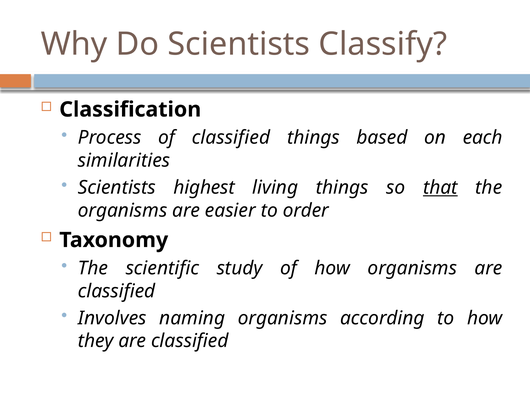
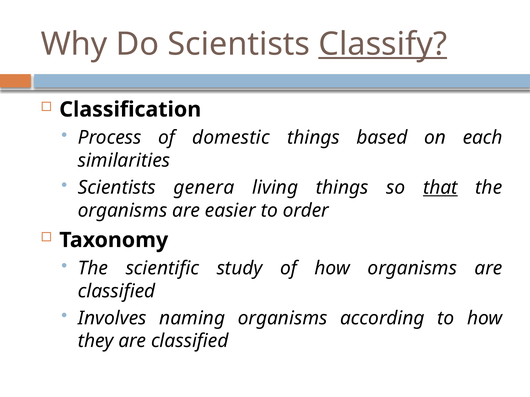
Classify underline: none -> present
of classified: classified -> domestic
highest: highest -> genera
